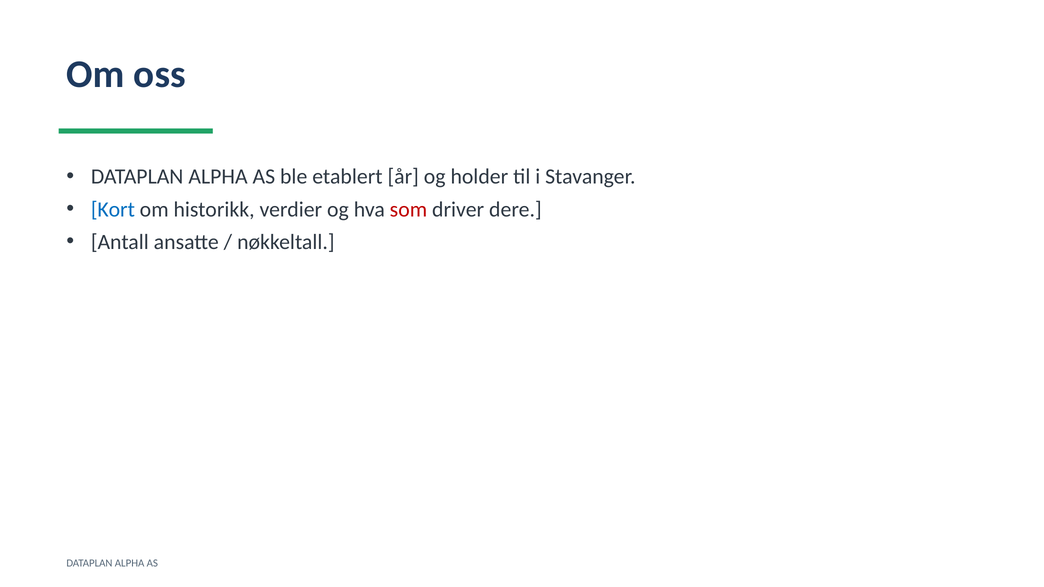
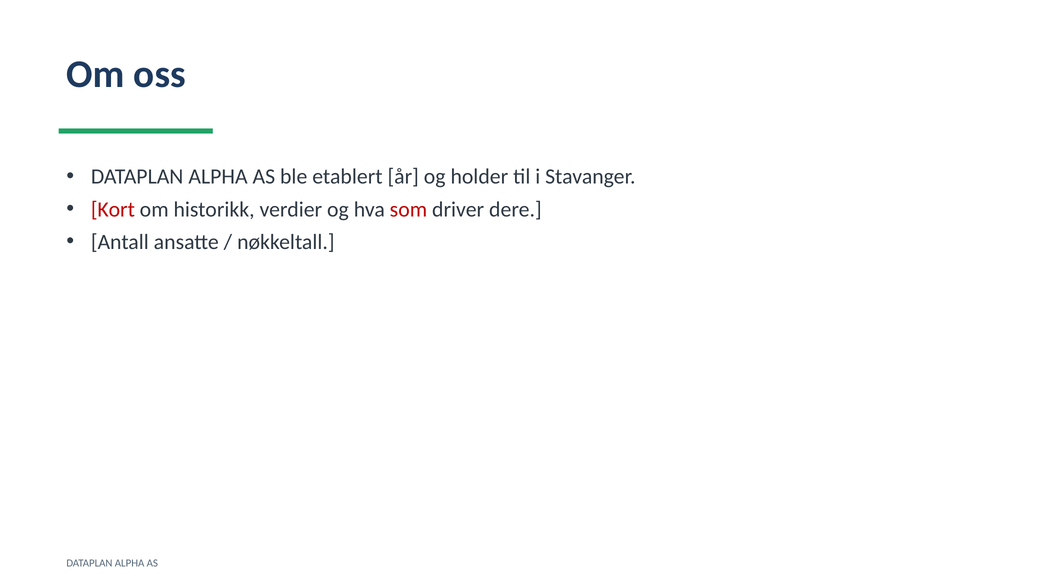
Kort colour: blue -> red
